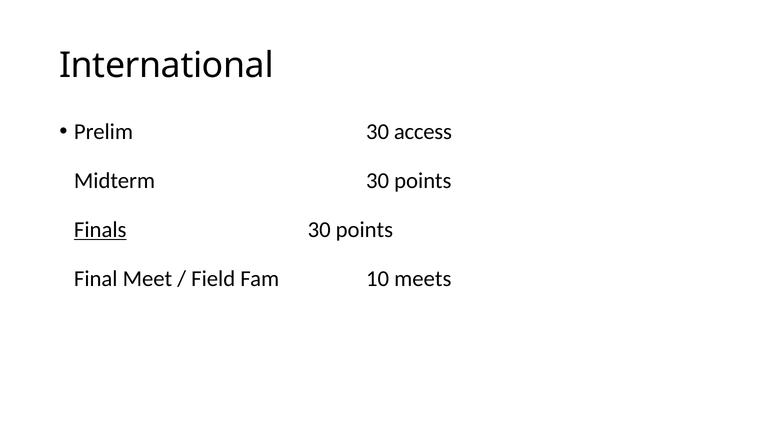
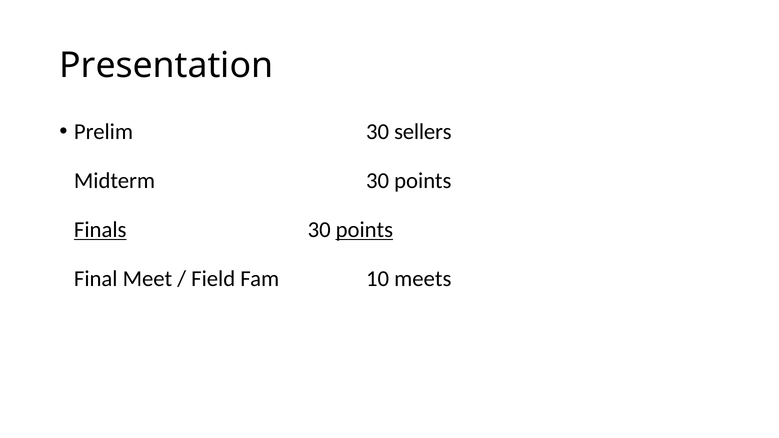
International: International -> Presentation
access: access -> sellers
points at (364, 230) underline: none -> present
